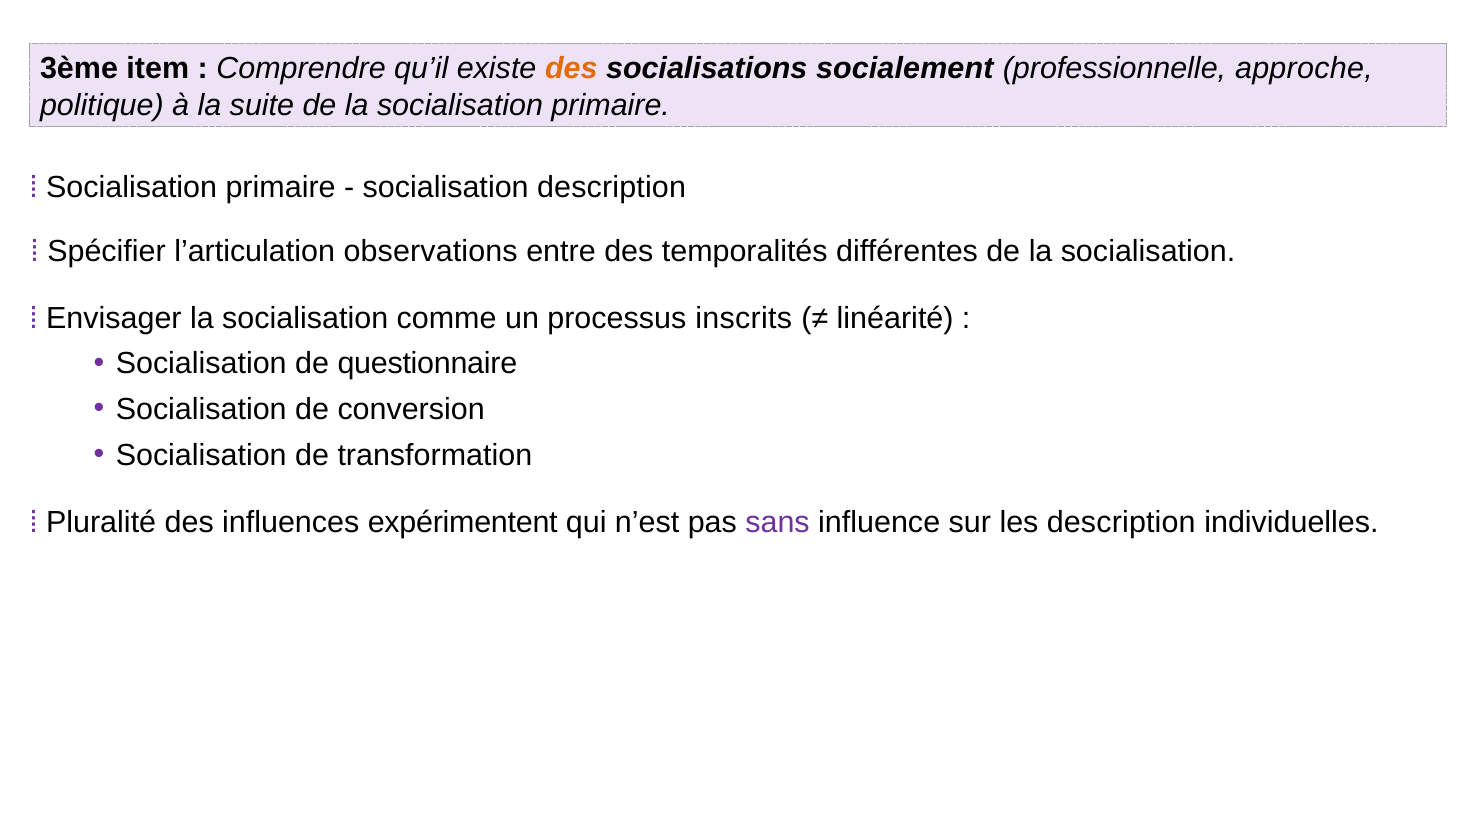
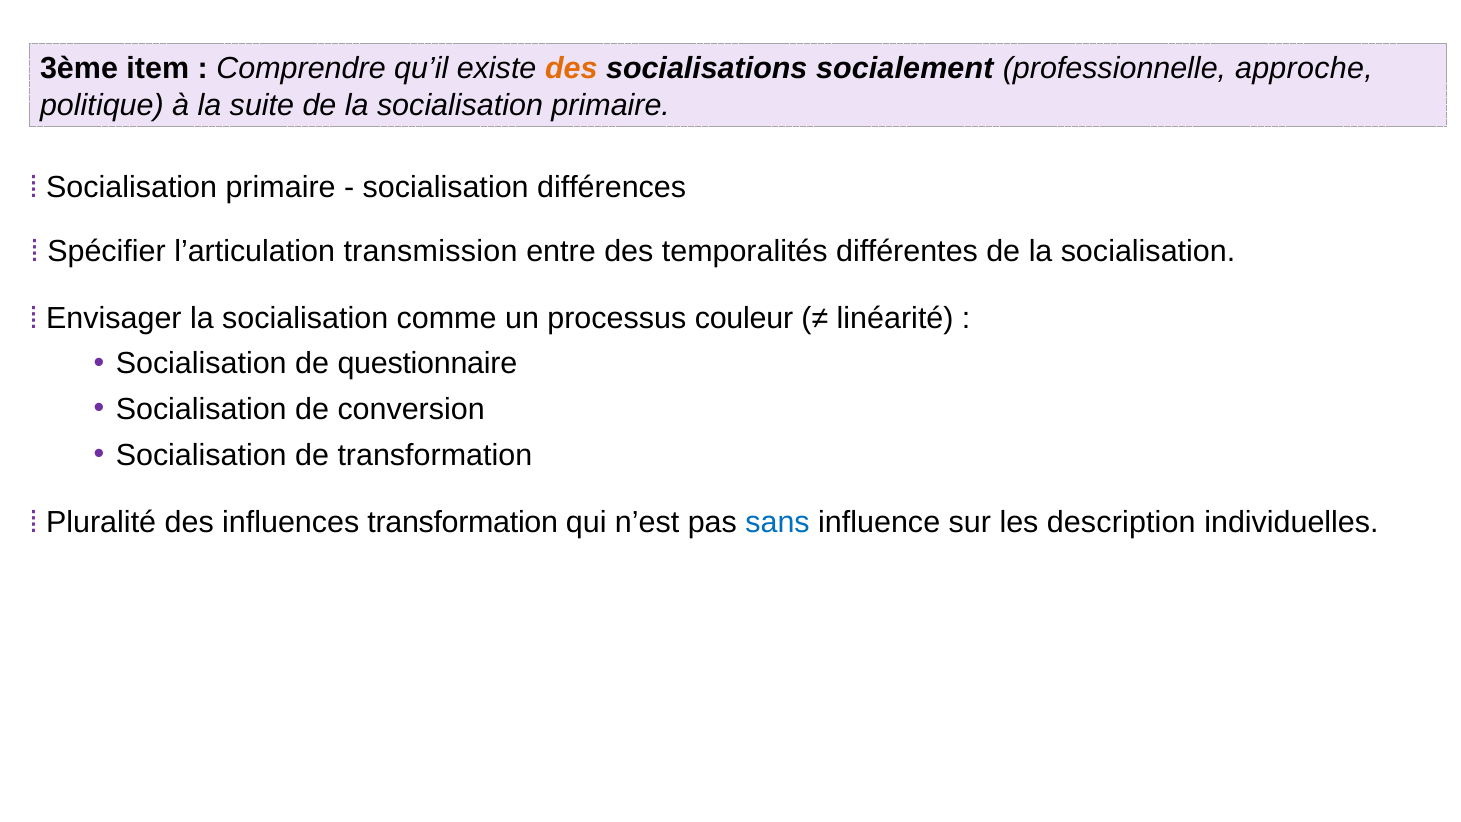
socialisation description: description -> différences
observations: observations -> transmission
inscrits: inscrits -> couleur
influences expérimentent: expérimentent -> transformation
sans colour: purple -> blue
